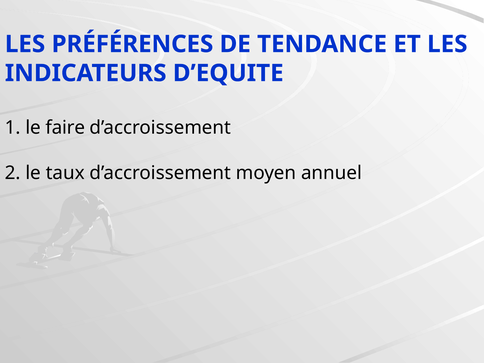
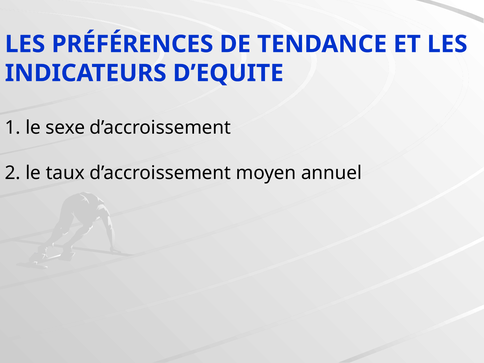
faire: faire -> sexe
